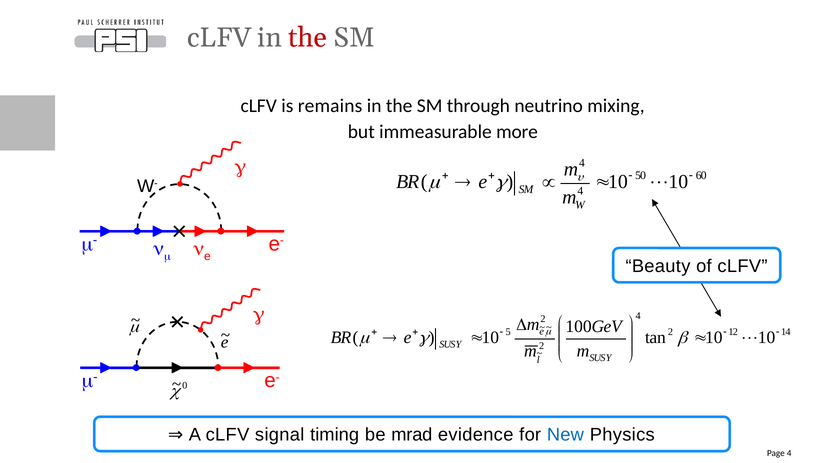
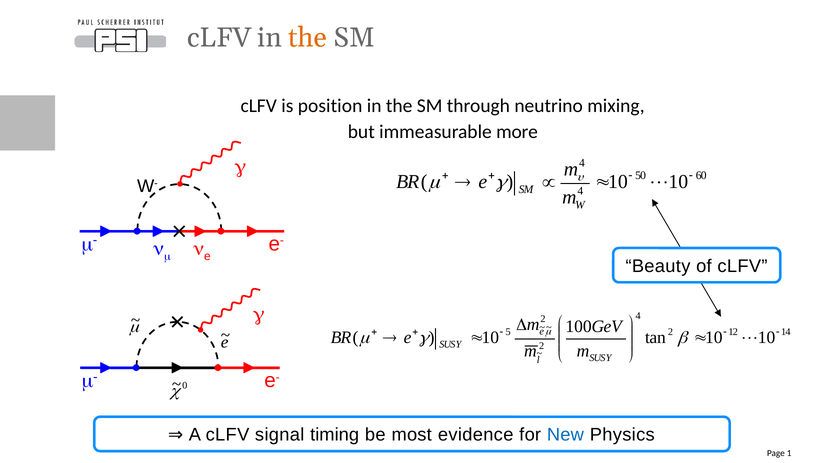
the at (308, 38) colour: red -> orange
remains: remains -> position
mrad: mrad -> most
Page 4: 4 -> 1
